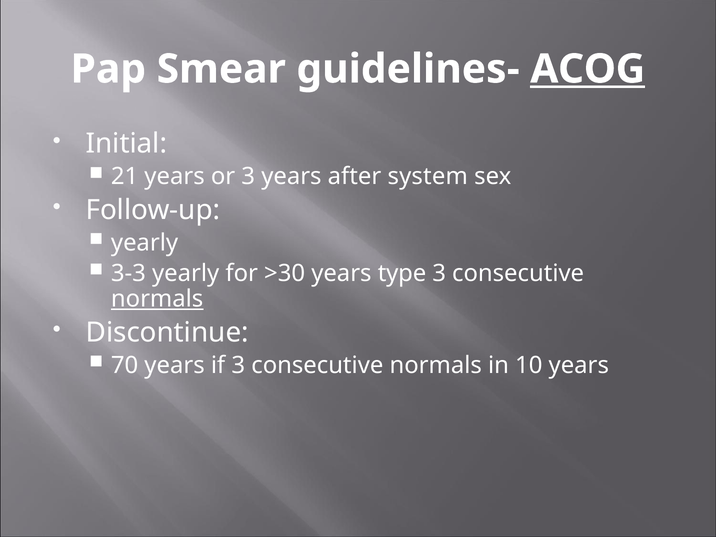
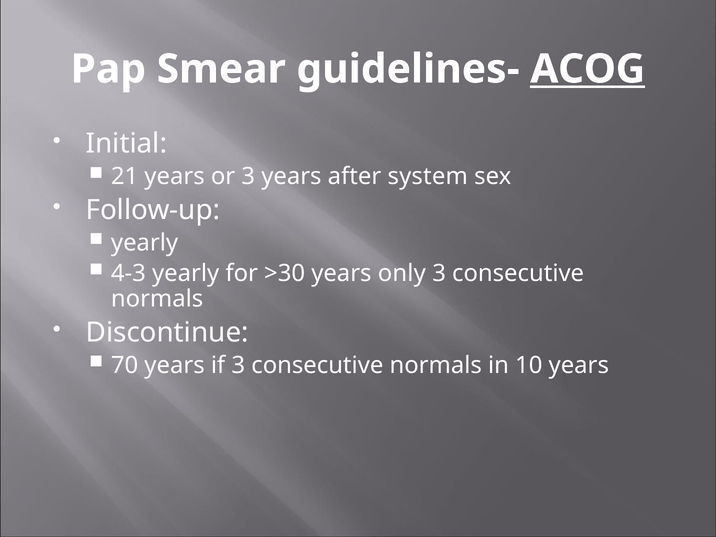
3-3: 3-3 -> 4-3
type: type -> only
normals at (157, 299) underline: present -> none
